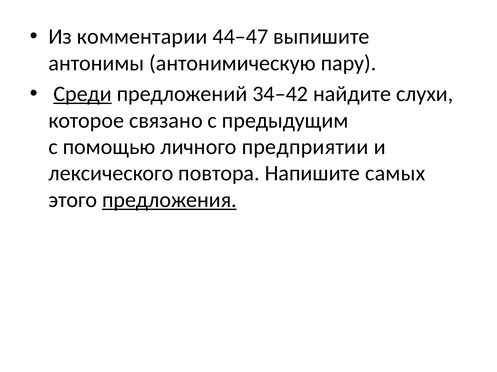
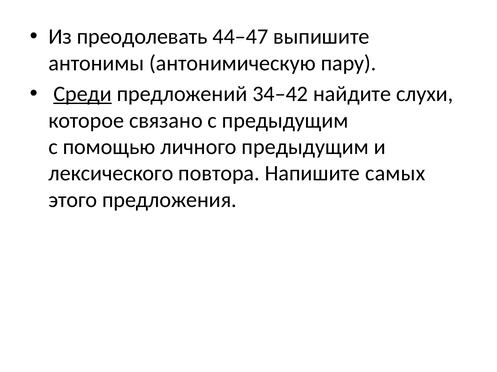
комментарии: комментарии -> преодолевать
личного предприятии: предприятии -> предыдущим
предложения underline: present -> none
